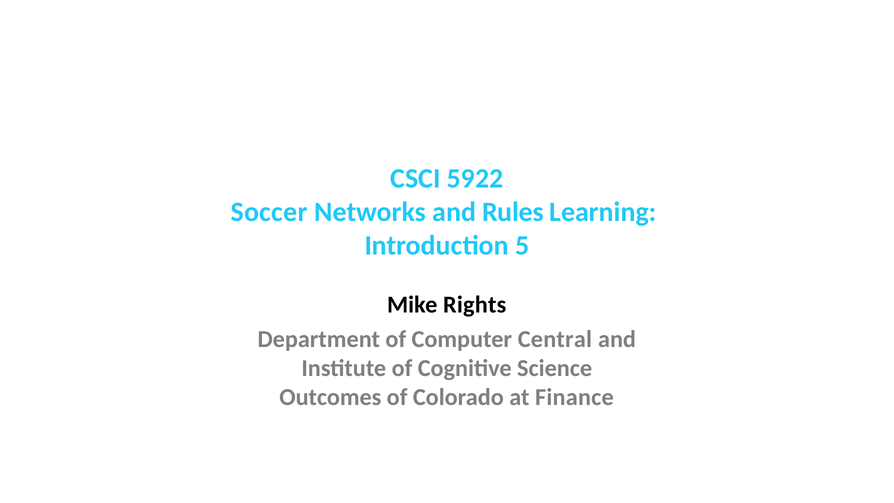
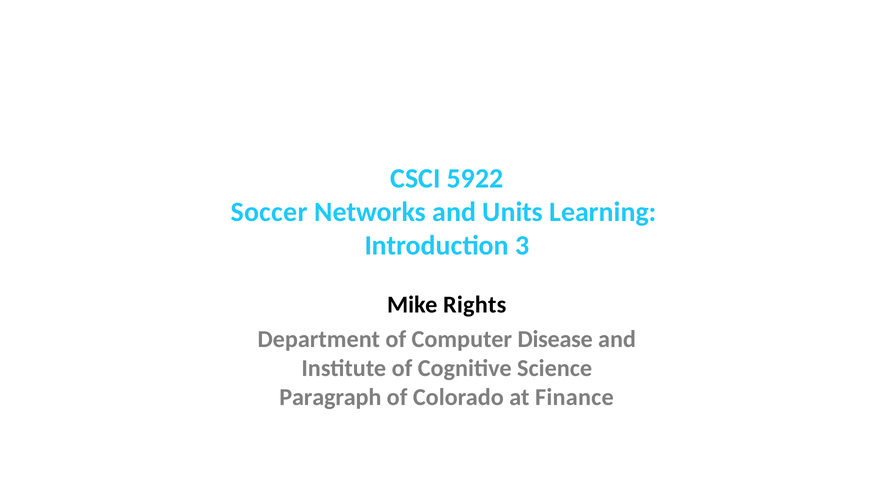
Rules: Rules -> Units
5: 5 -> 3
Central: Central -> Disease
Outcomes: Outcomes -> Paragraph
